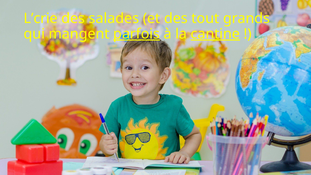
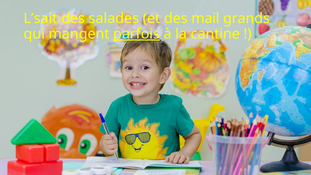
L’crie: L’crie -> L’sait
tout: tout -> mail
cantine underline: present -> none
